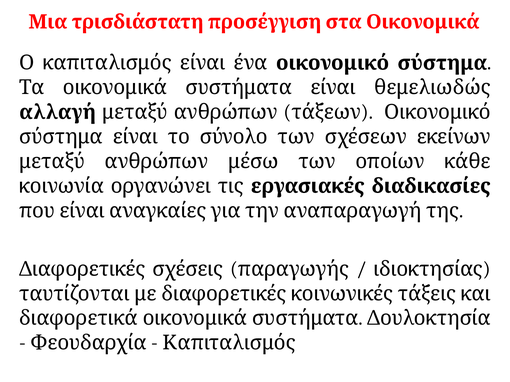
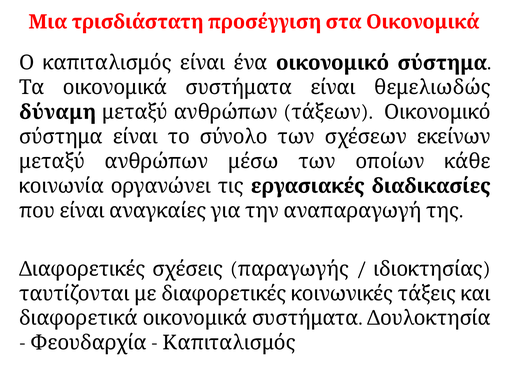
αλλαγή: αλλαγή -> δύναμη
